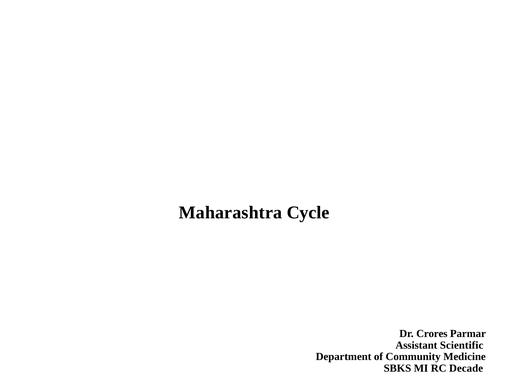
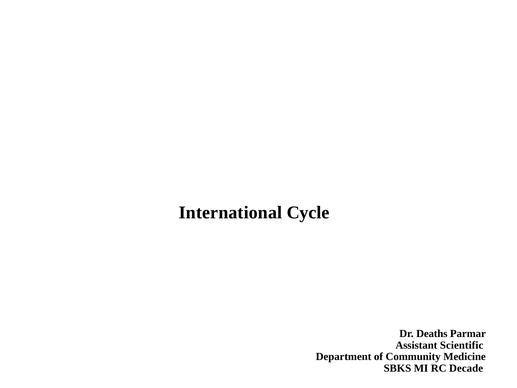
Maharashtra: Maharashtra -> International
Crores: Crores -> Deaths
